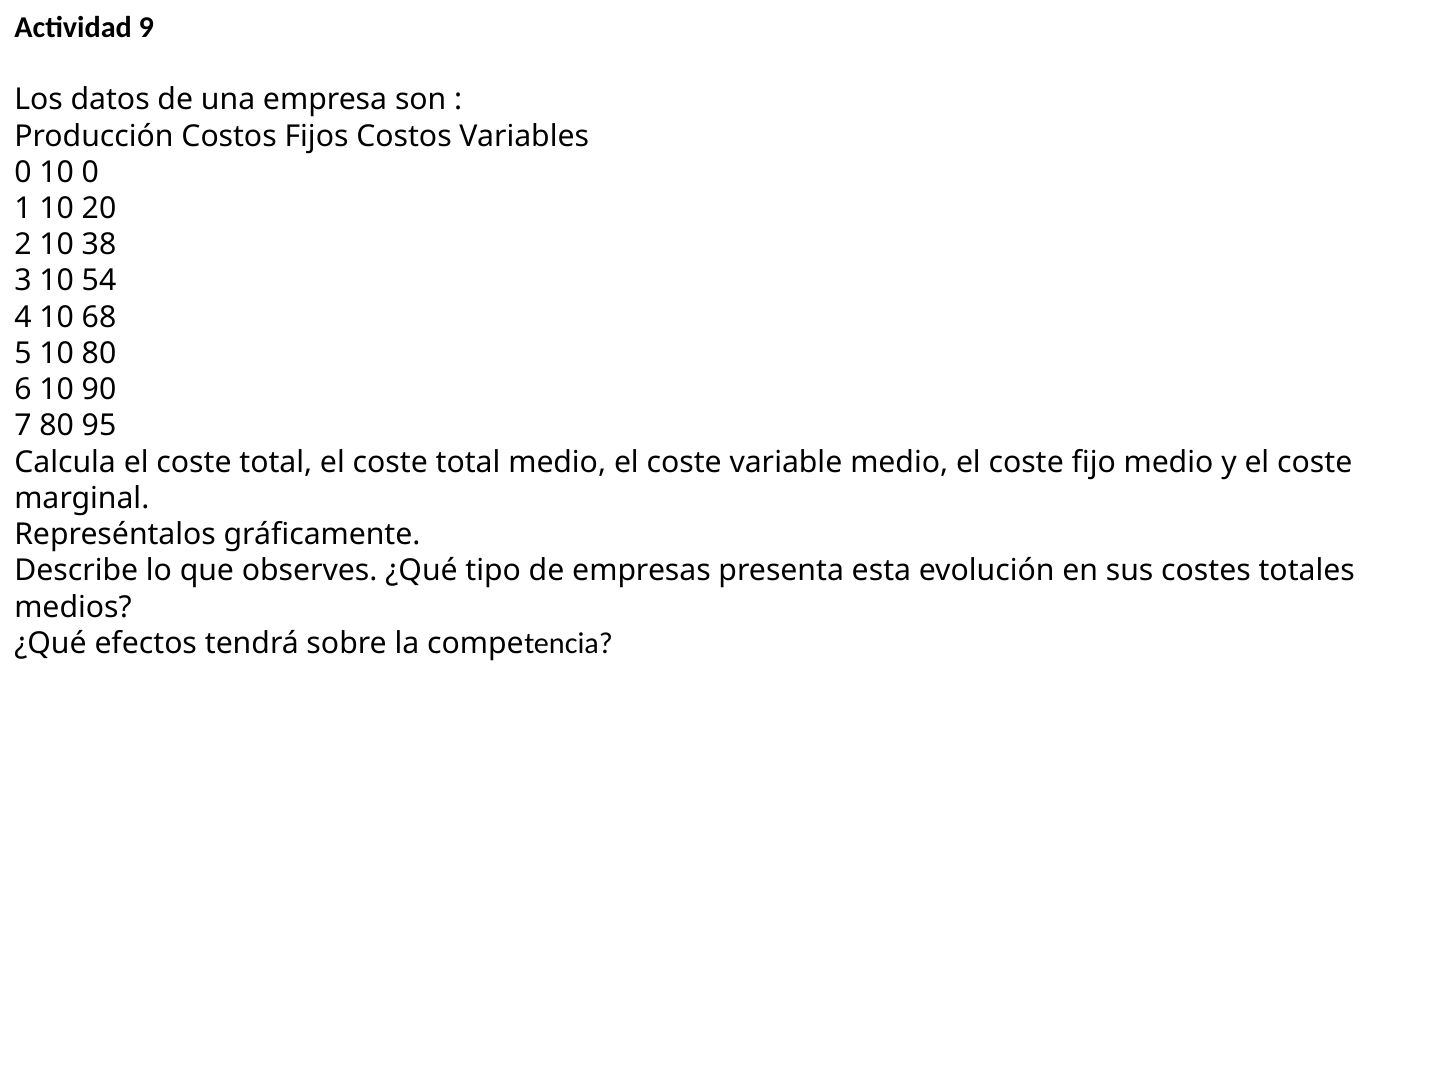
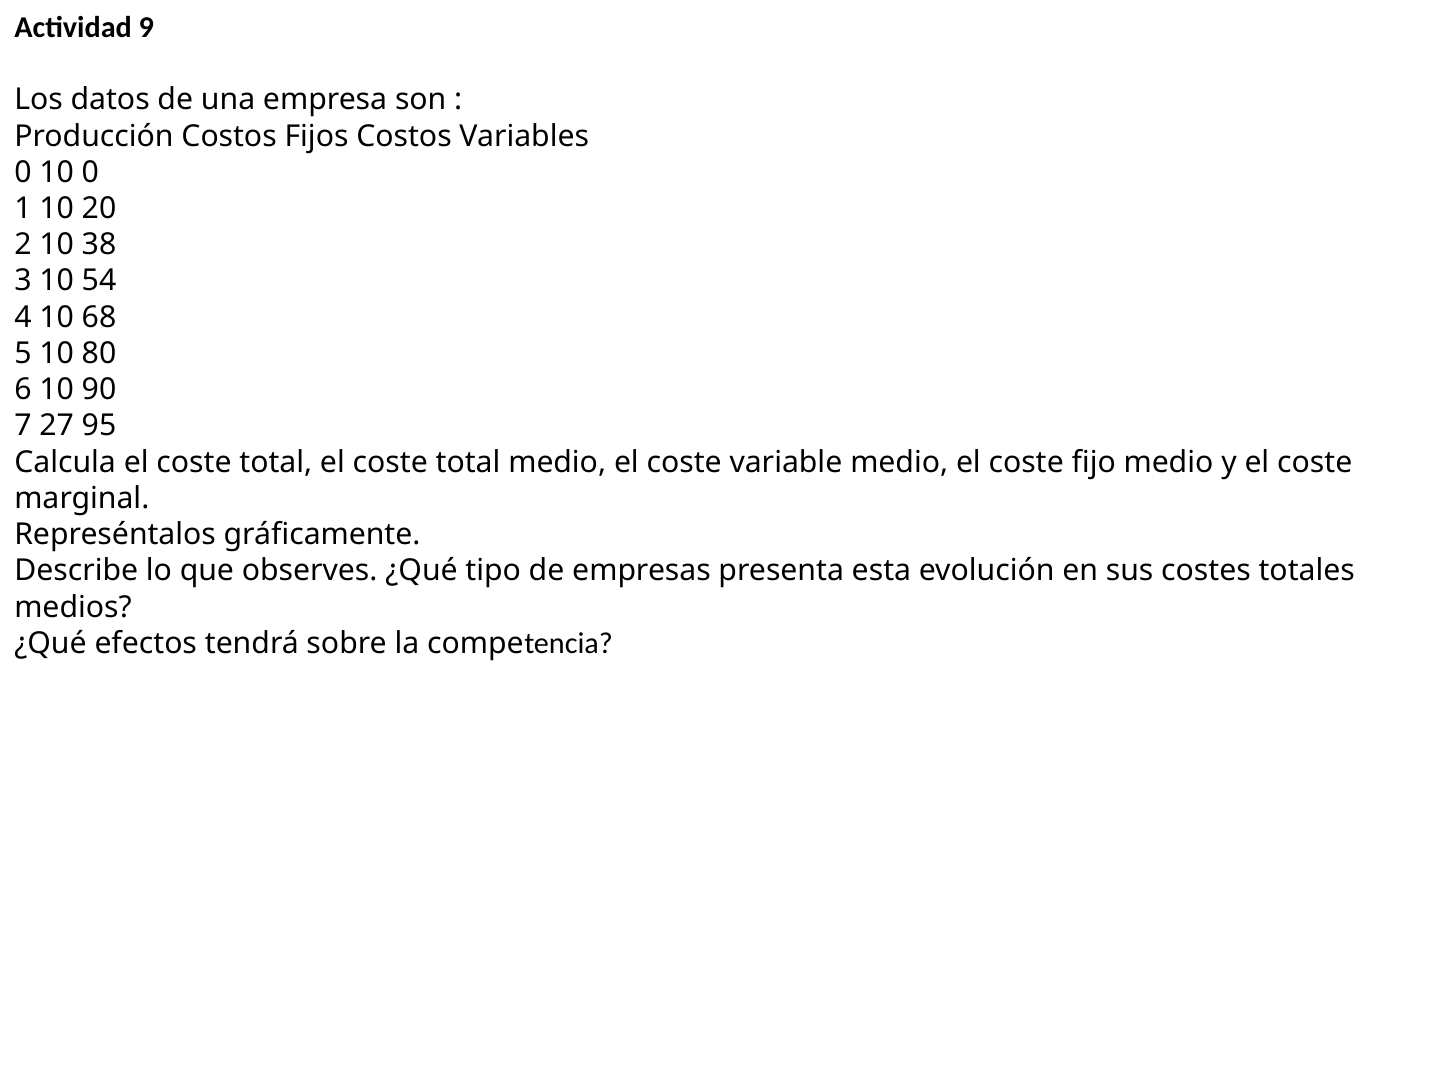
7 80: 80 -> 27
